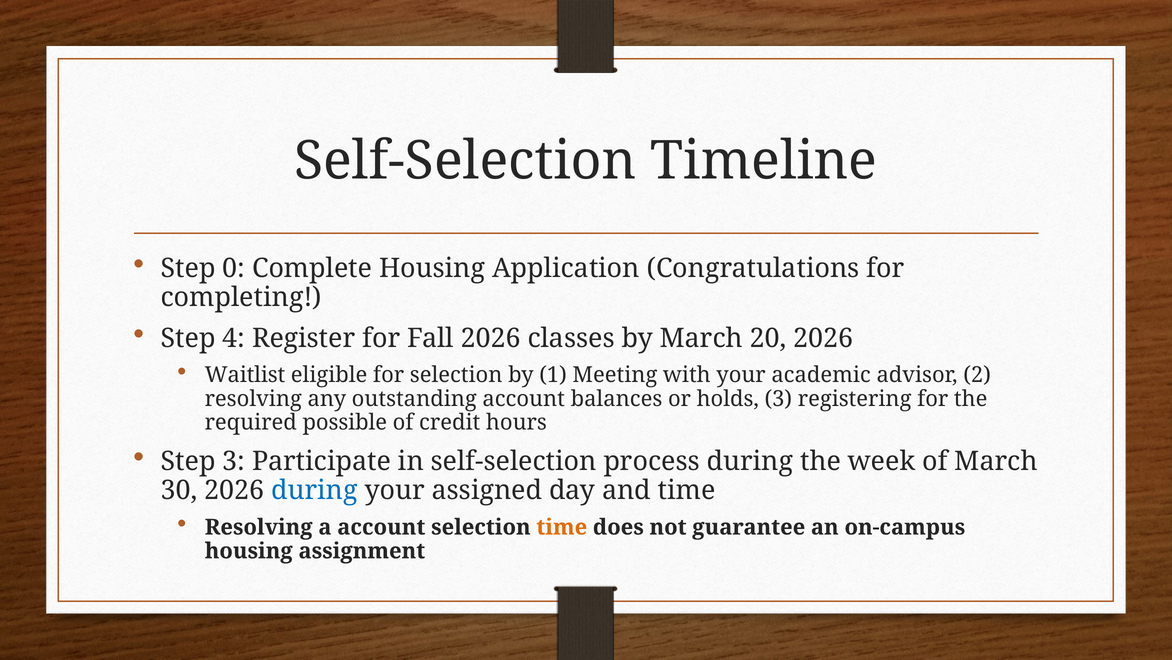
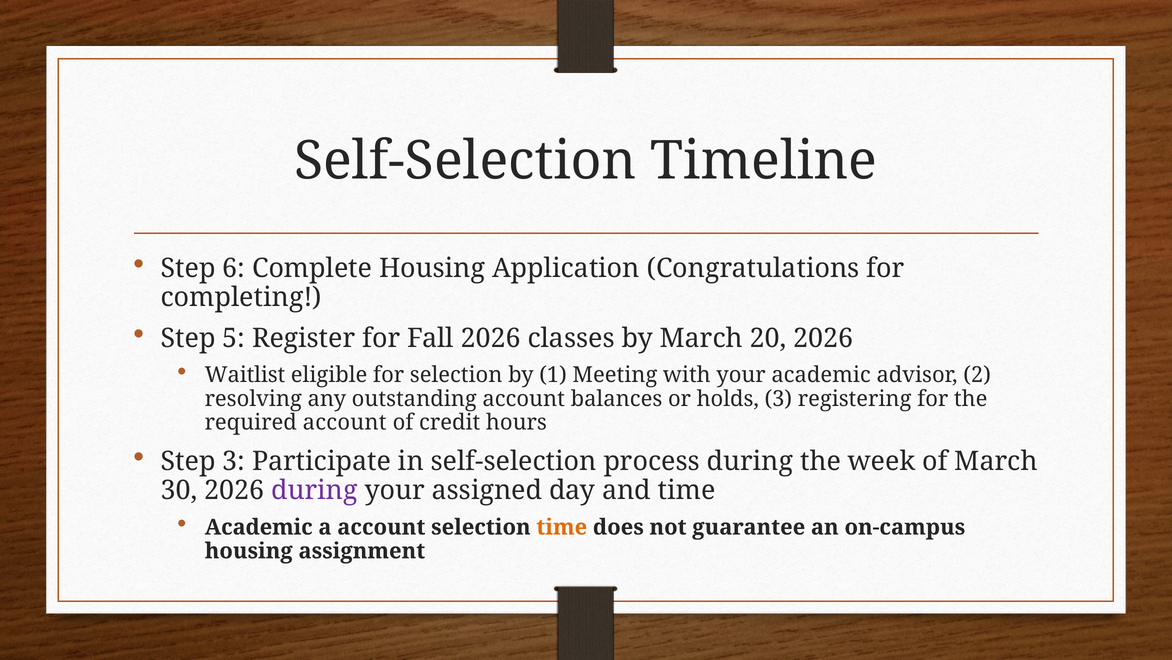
0: 0 -> 6
4: 4 -> 5
required possible: possible -> account
during at (314, 490) colour: blue -> purple
Resolving at (259, 527): Resolving -> Academic
